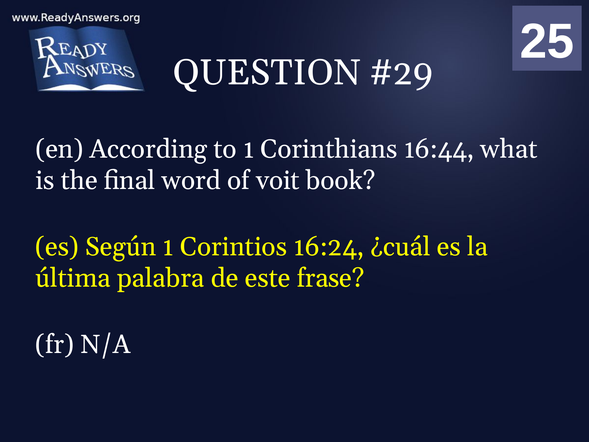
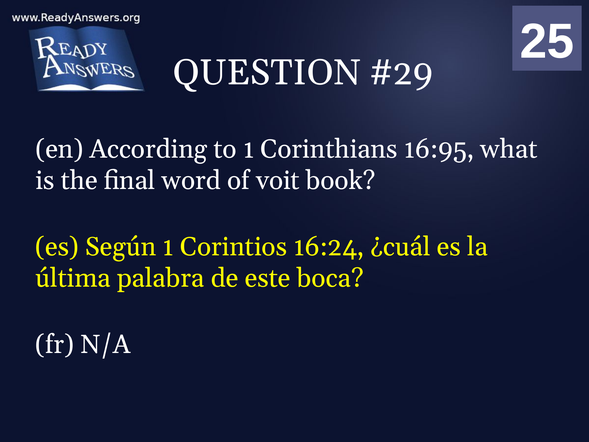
16:44: 16:44 -> 16:95
frase: frase -> boca
